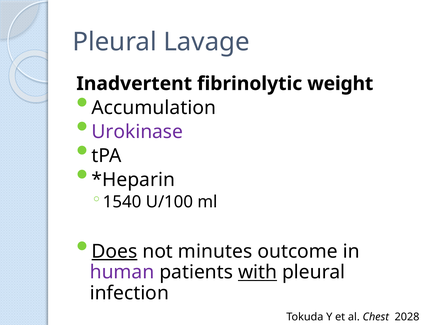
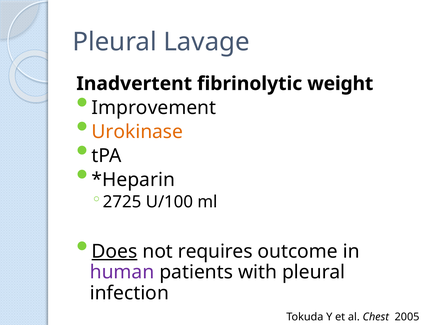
Accumulation: Accumulation -> Improvement
Urokinase colour: purple -> orange
1540: 1540 -> 2725
minutes: minutes -> requires
with underline: present -> none
2028: 2028 -> 2005
